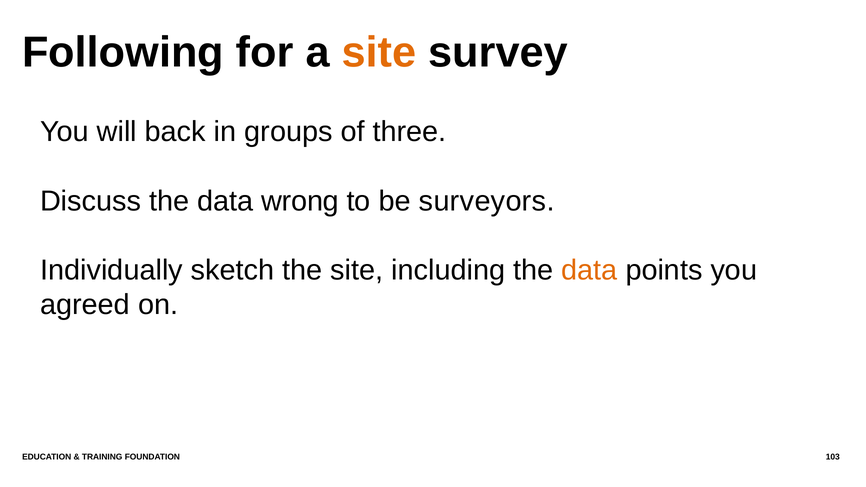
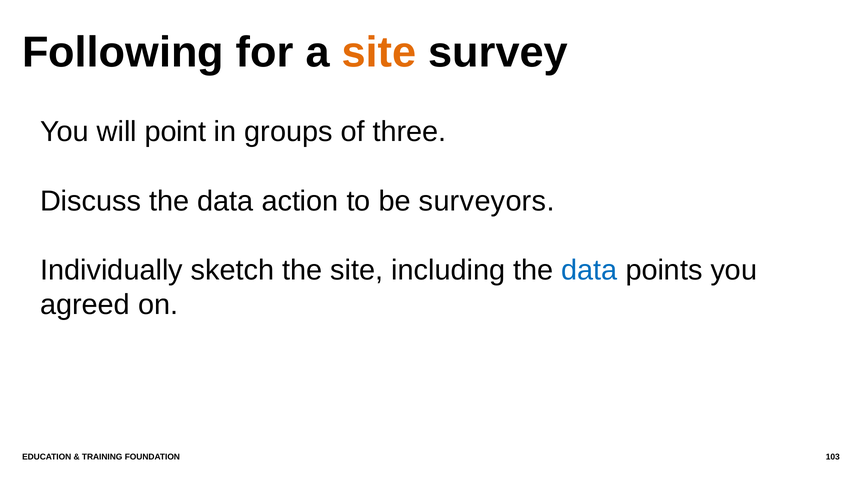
back: back -> point
wrong: wrong -> action
data at (589, 270) colour: orange -> blue
